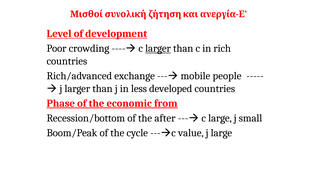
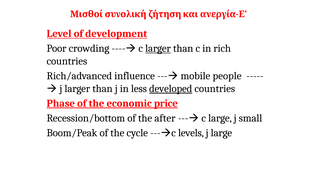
exchange: exchange -> influence
developed underline: none -> present
from: from -> price
value: value -> levels
